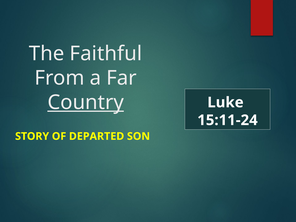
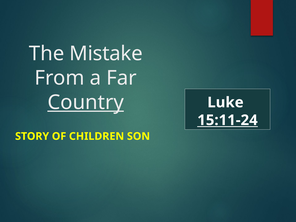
Faithful: Faithful -> Mistake
15:11-24 underline: none -> present
DEPARTED: DEPARTED -> CHILDREN
